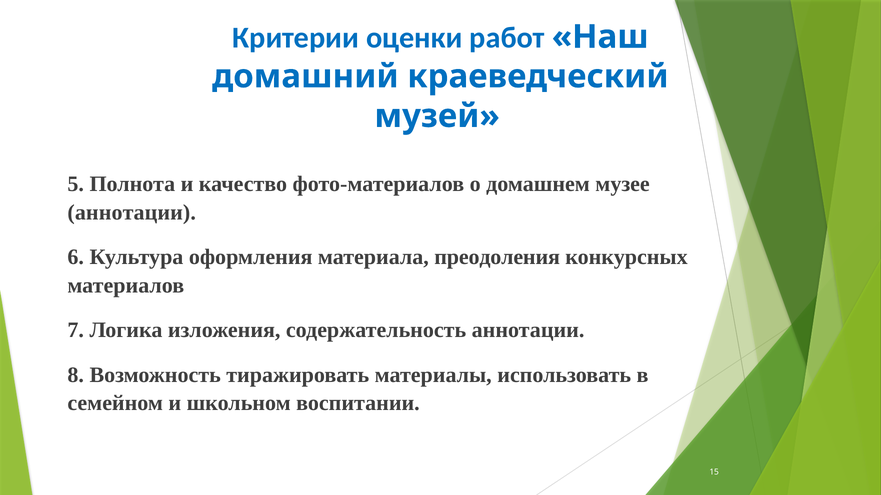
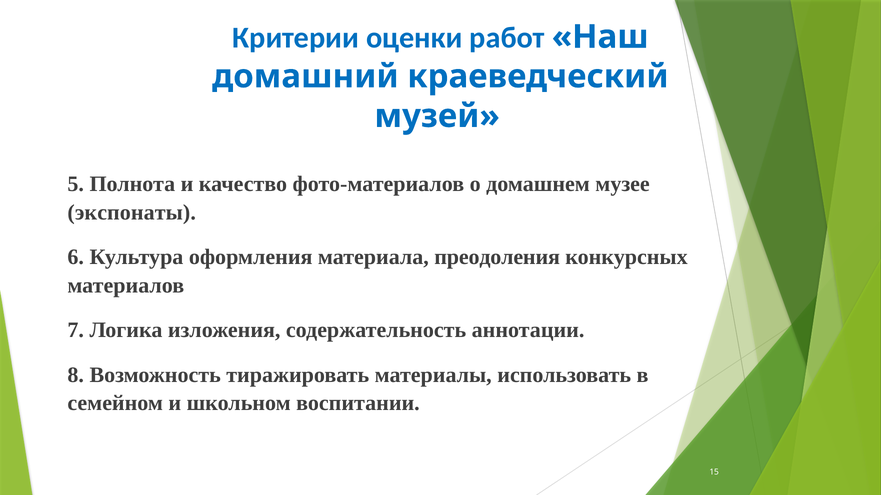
аннотации at (132, 213): аннотации -> экспонаты
